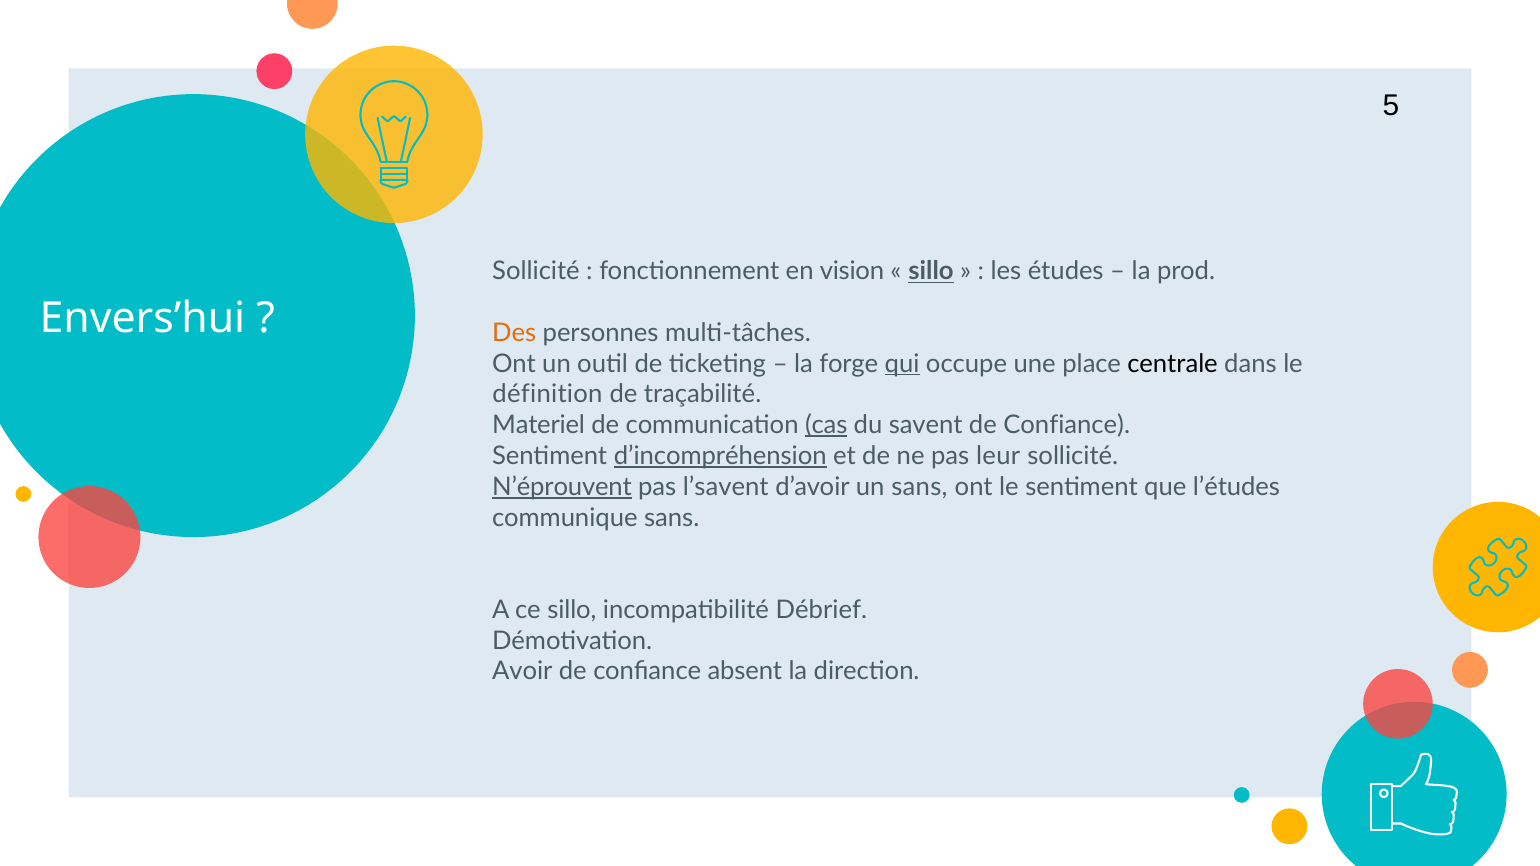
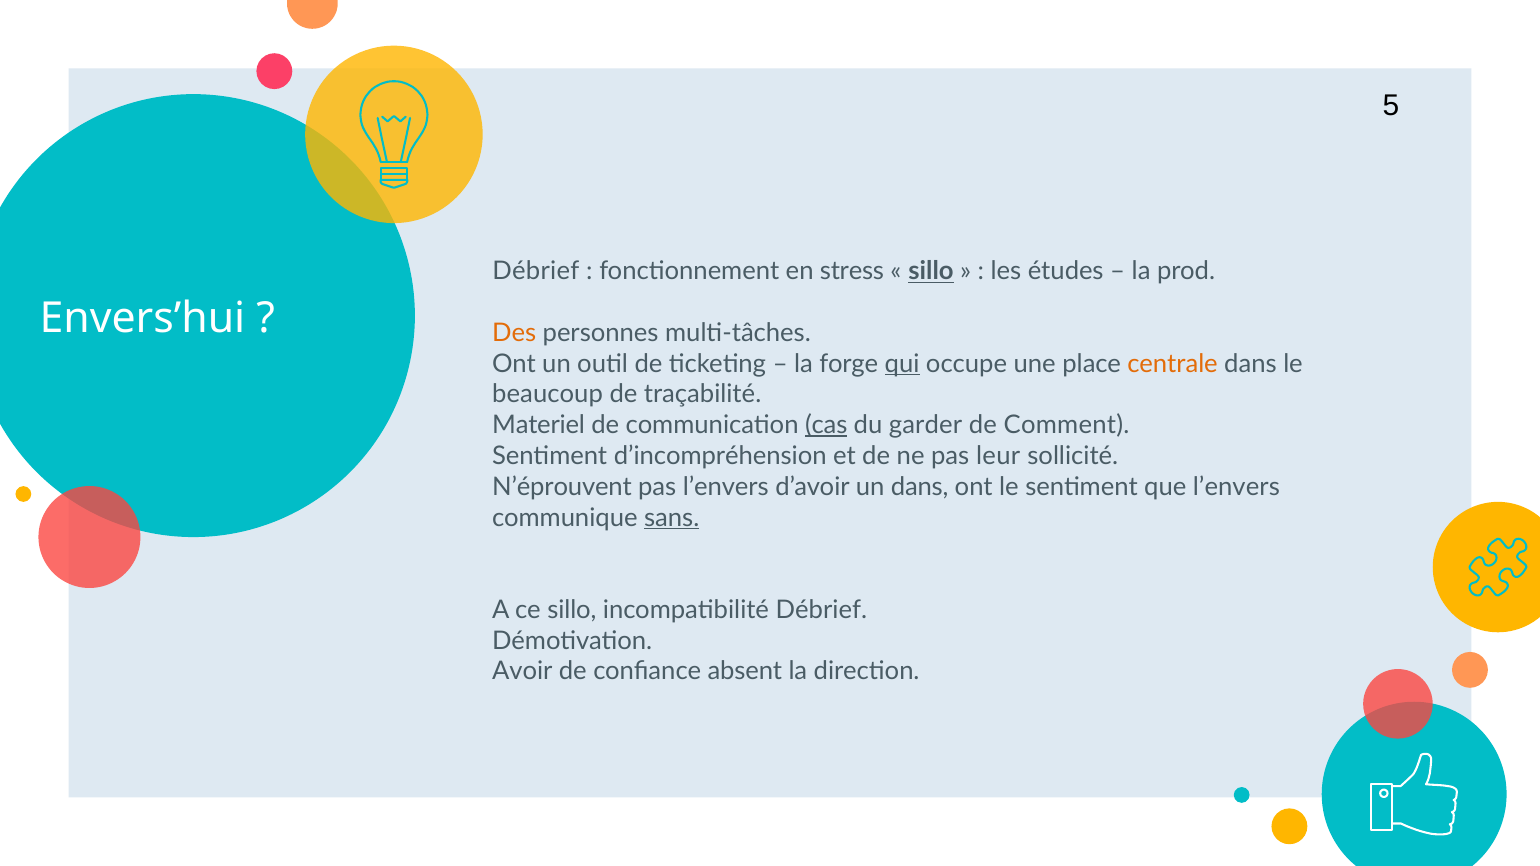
Sollicité at (536, 271): Sollicité -> Débrief
vision: vision -> stress
centrale colour: black -> orange
définition: définition -> beaucoup
savent: savent -> garder
Confiance at (1067, 425): Confiance -> Comment
d’incompréhension underline: present -> none
N’éprouvent underline: present -> none
pas l’savent: l’savent -> l’envers
un sans: sans -> dans
que l’études: l’études -> l’envers
sans at (672, 518) underline: none -> present
